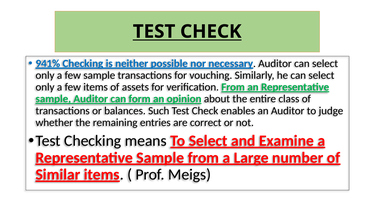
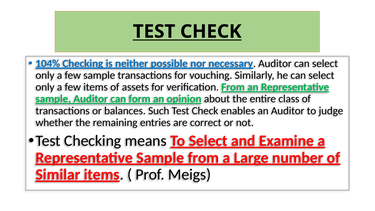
941%: 941% -> 104%
